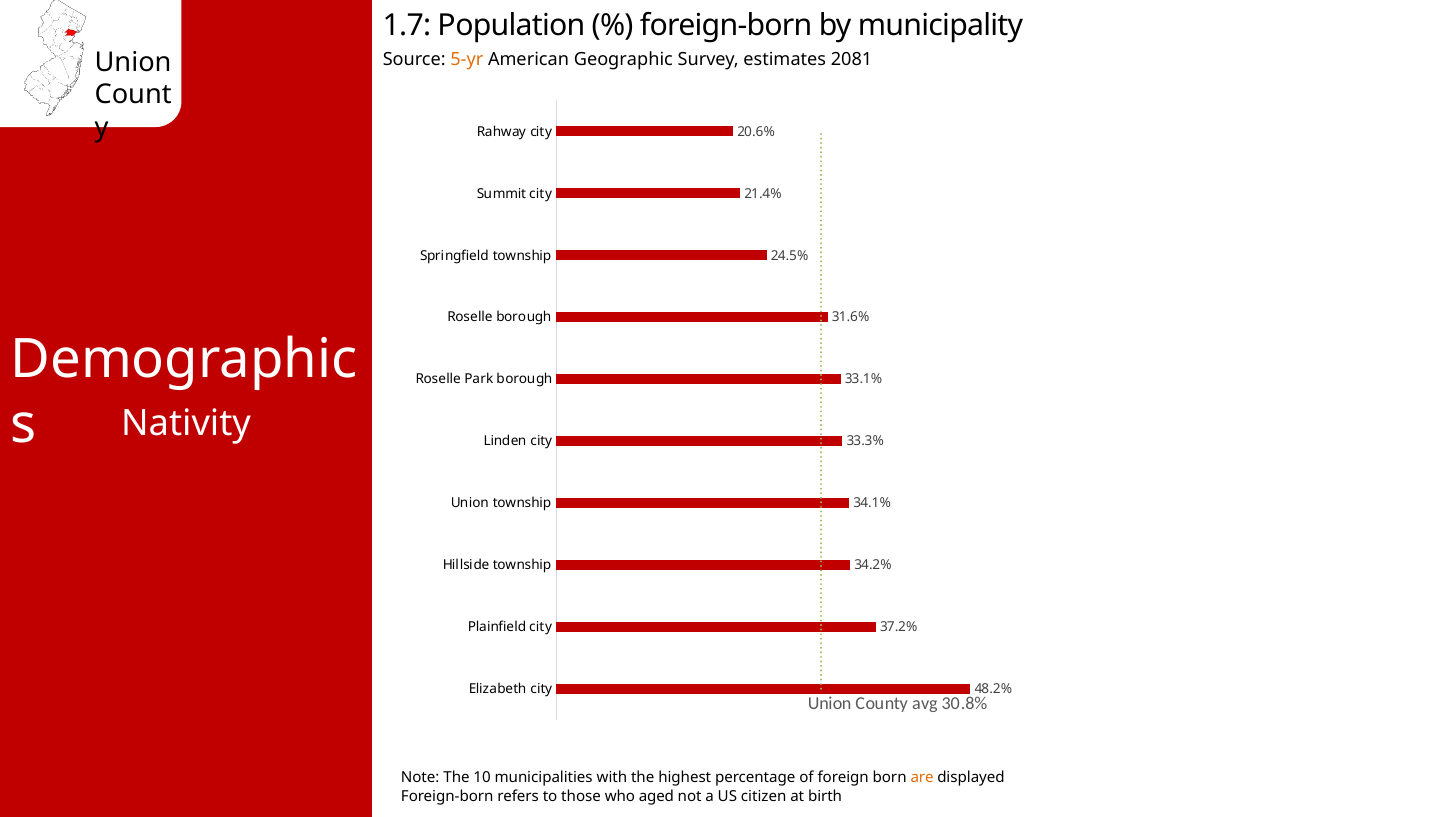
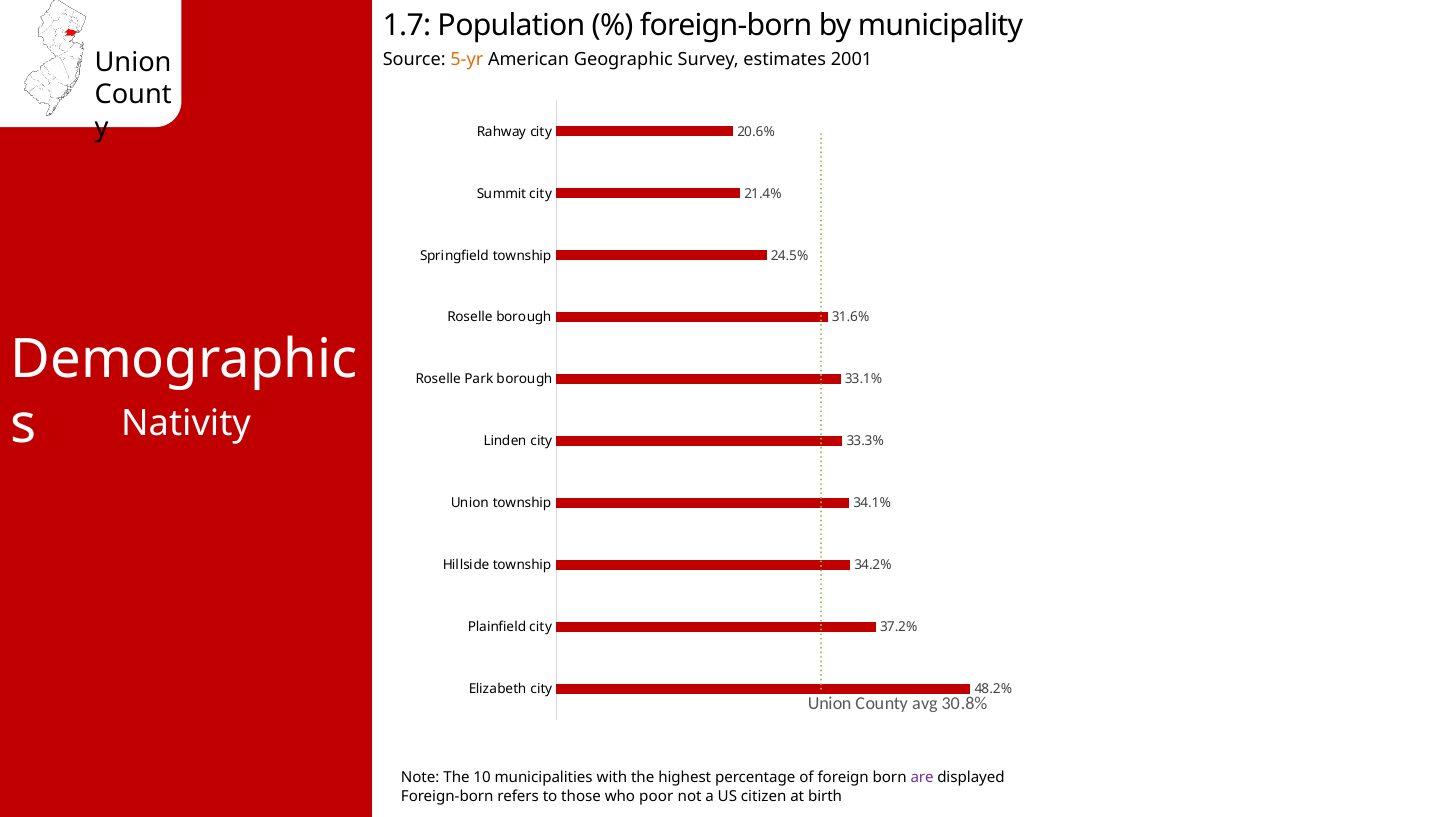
2081: 2081 -> 2001
are colour: orange -> purple
aged: aged -> poor
